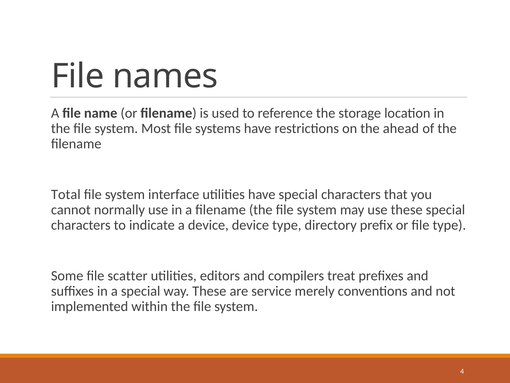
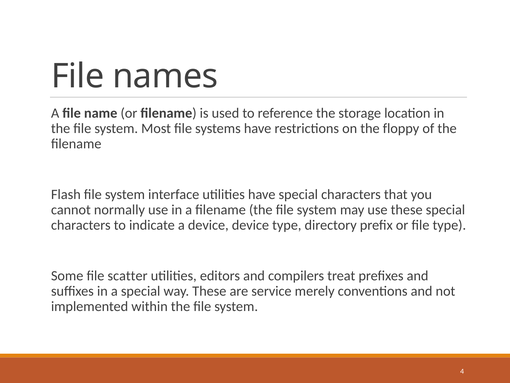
ahead: ahead -> floppy
Total: Total -> Flash
